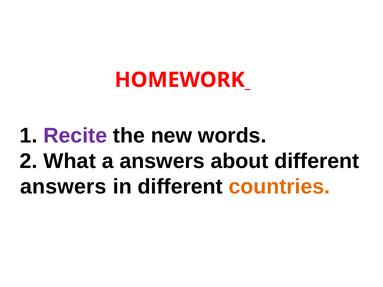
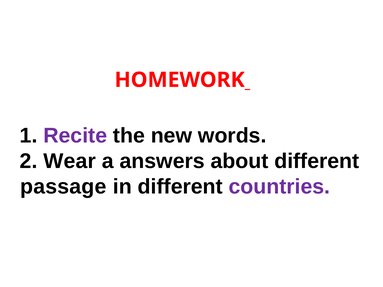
What: What -> Wear
answers at (63, 187): answers -> passage
countries colour: orange -> purple
